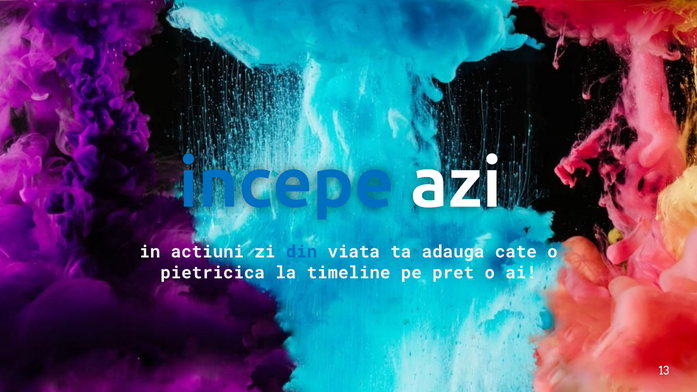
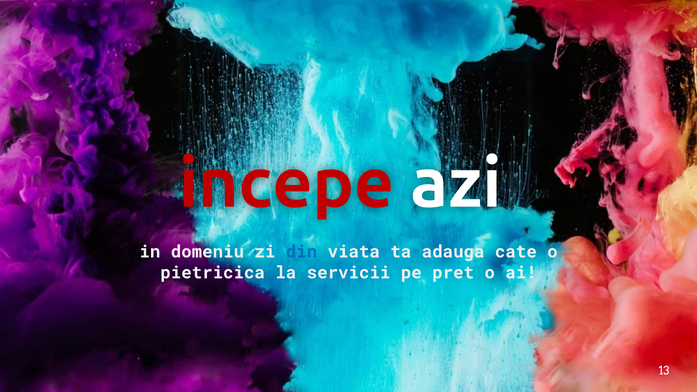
incepe colour: blue -> red
actiuni: actiuni -> domeniu
timeline: timeline -> servicii
